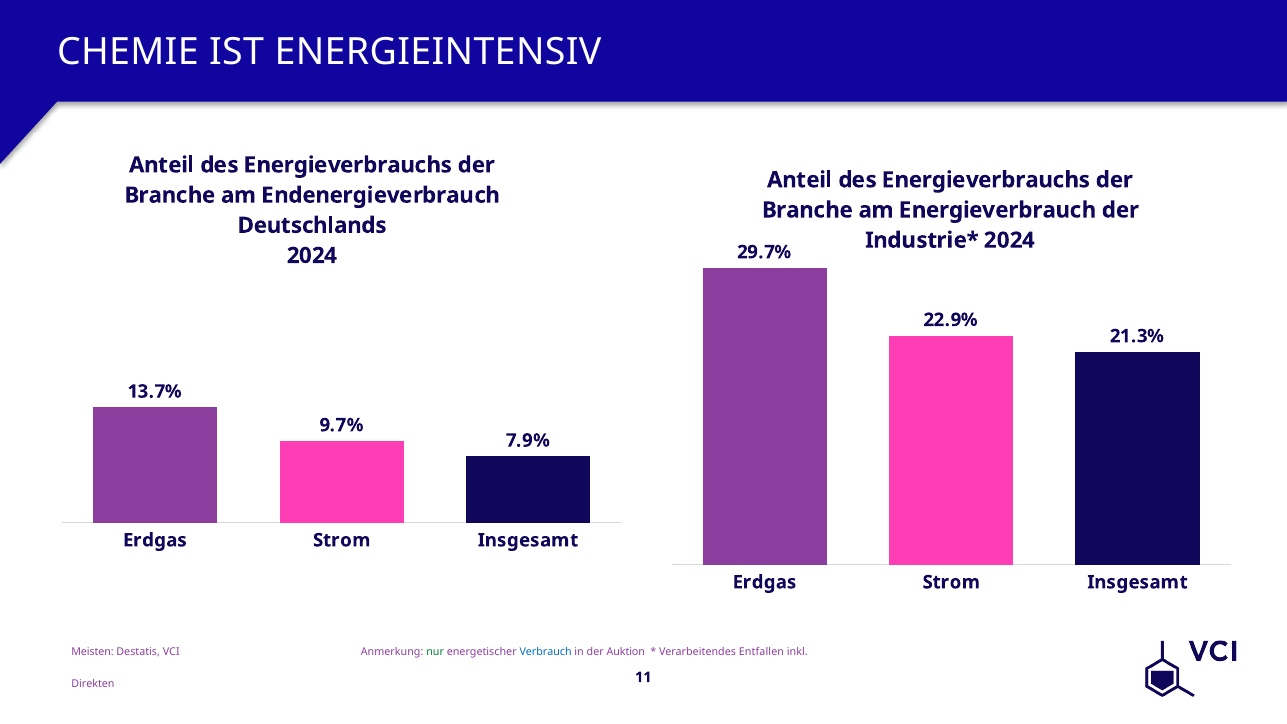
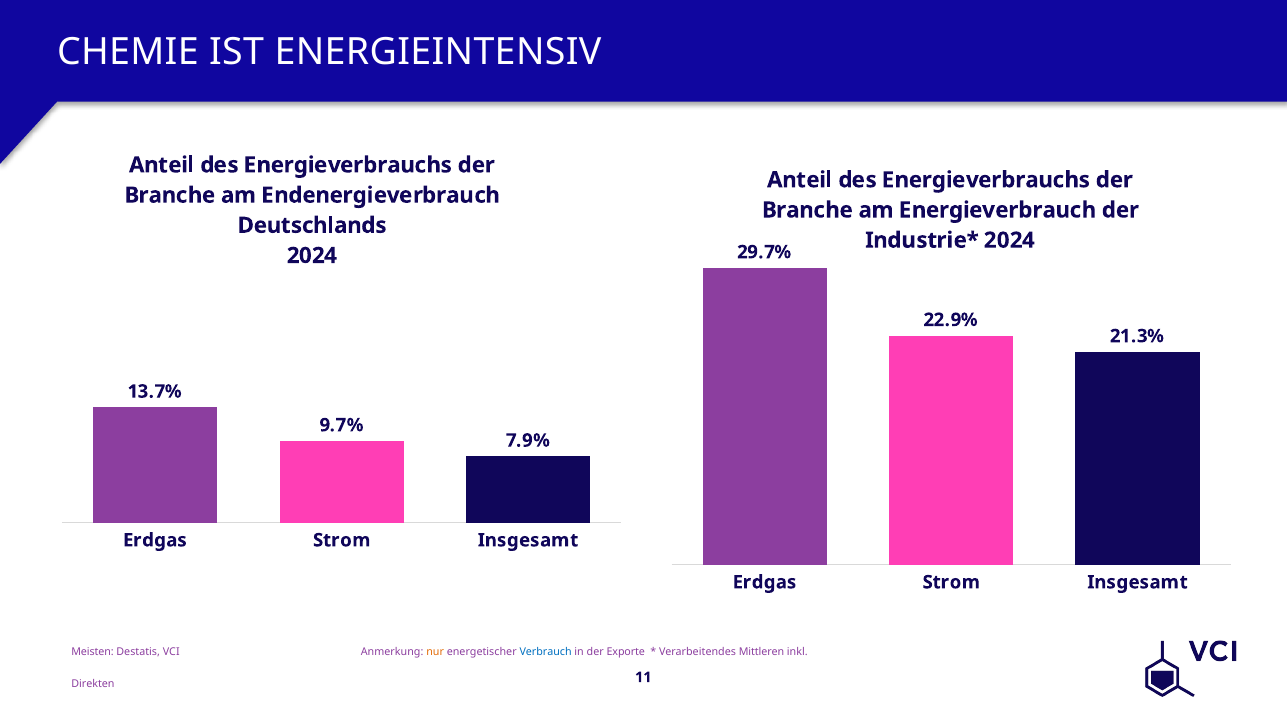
nur colour: green -> orange
Auktion: Auktion -> Exporte
Entfallen: Entfallen -> Mittleren
